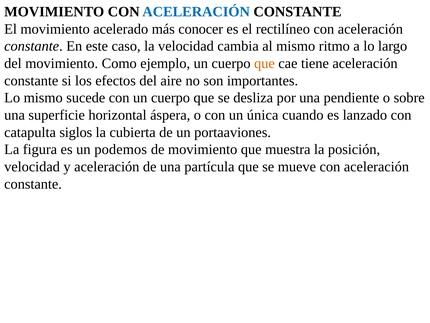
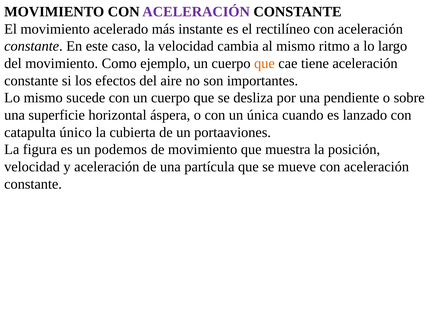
ACELERACIÓN at (196, 12) colour: blue -> purple
conocer: conocer -> instante
siglos: siglos -> único
